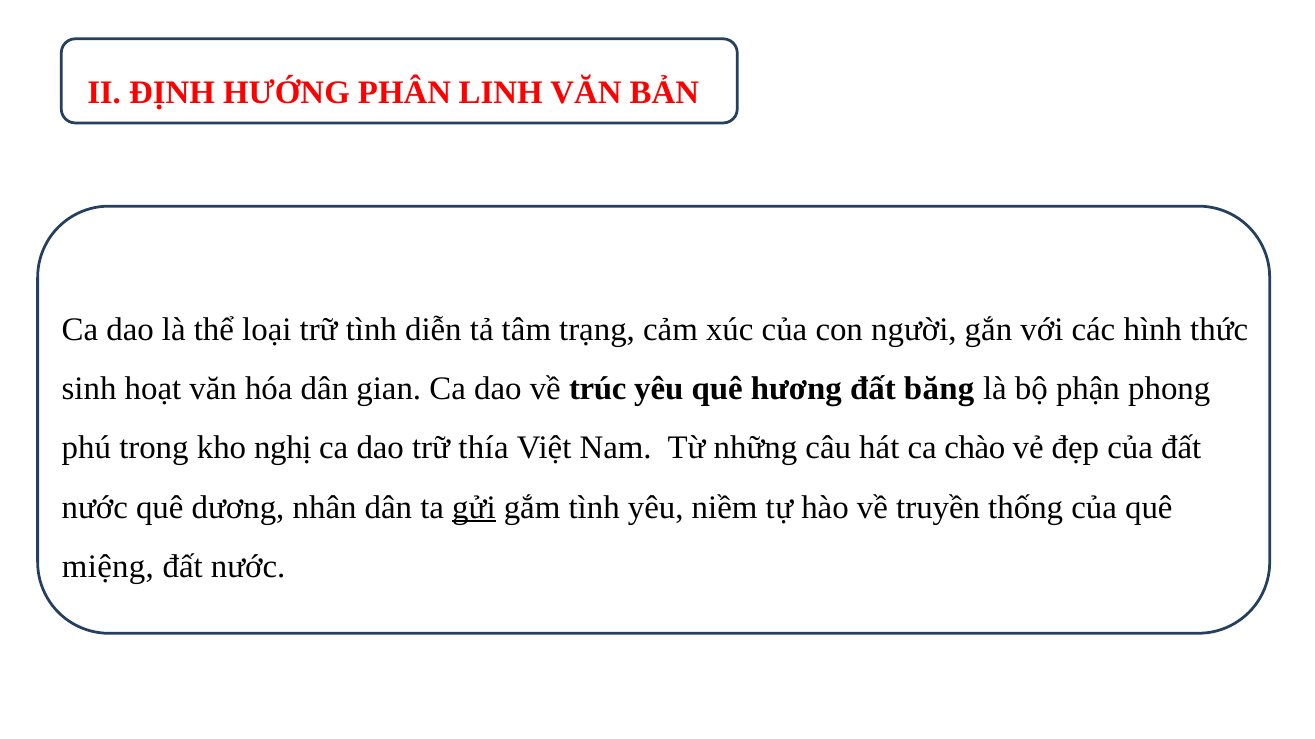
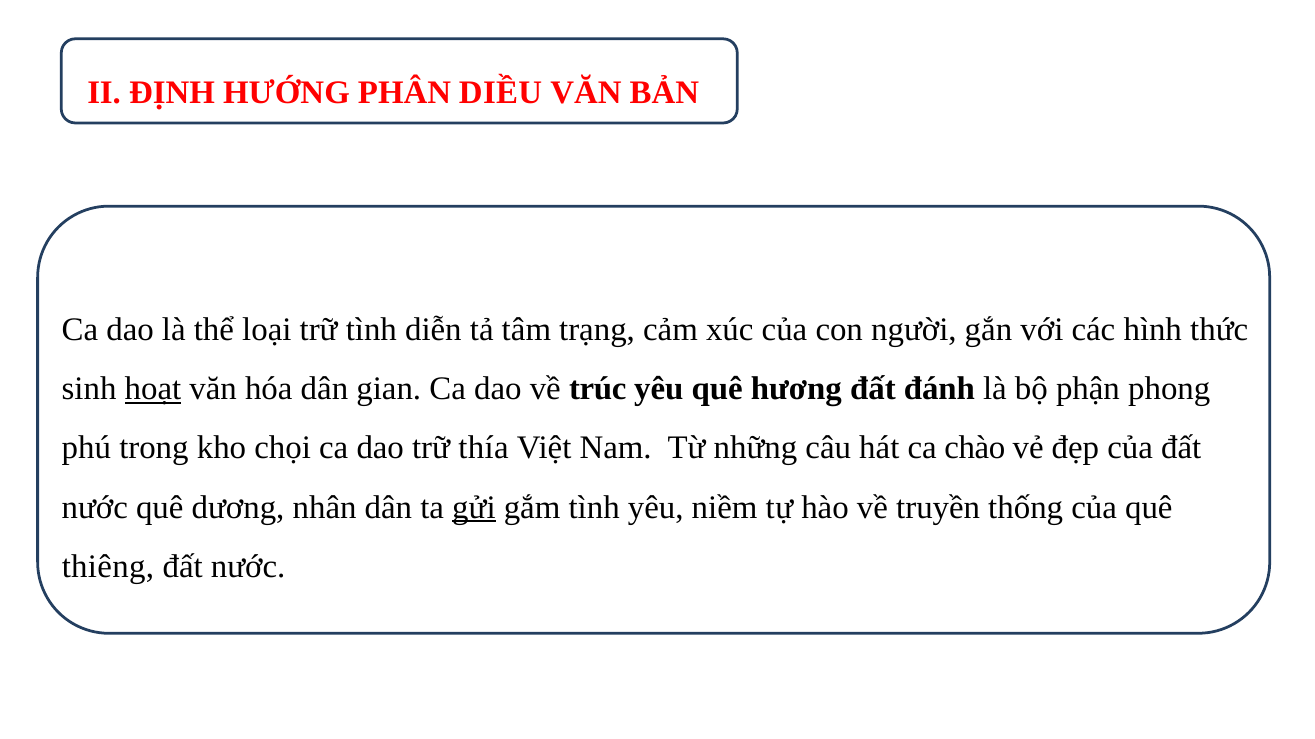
LINH: LINH -> DIỀU
hoạt underline: none -> present
băng: băng -> đánh
nghị: nghị -> chọi
miệng: miệng -> thiêng
